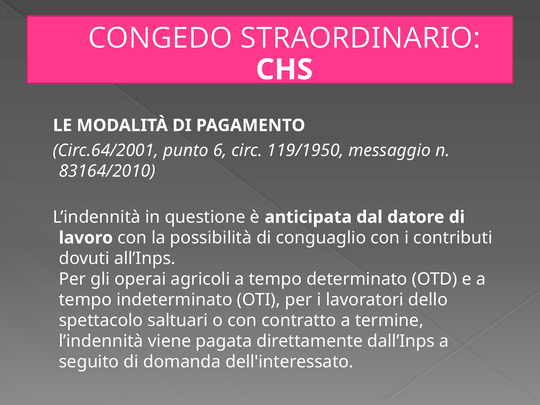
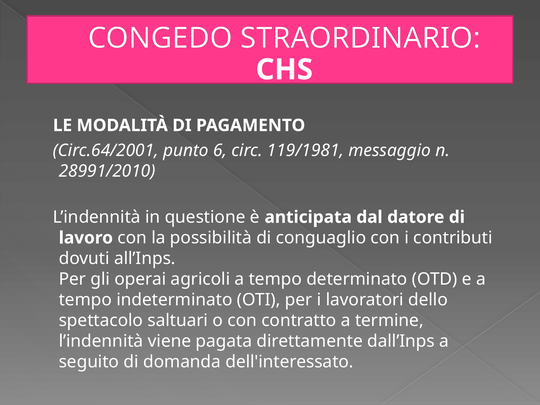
119/1950: 119/1950 -> 119/1981
83164/2010: 83164/2010 -> 28991/2010
